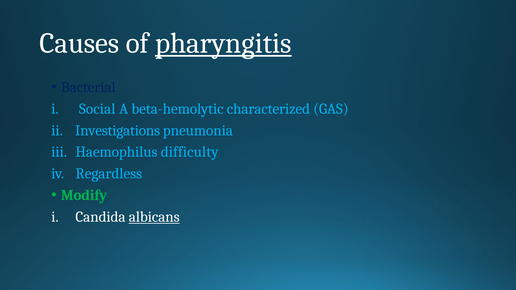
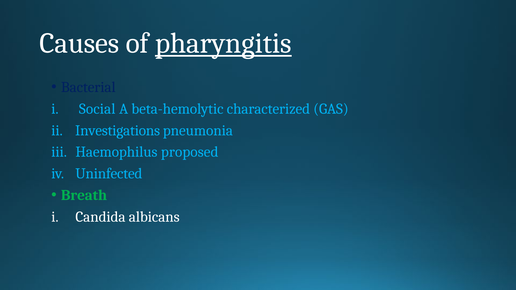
difficulty: difficulty -> proposed
Regardless: Regardless -> Uninfected
Modify: Modify -> Breath
albicans underline: present -> none
